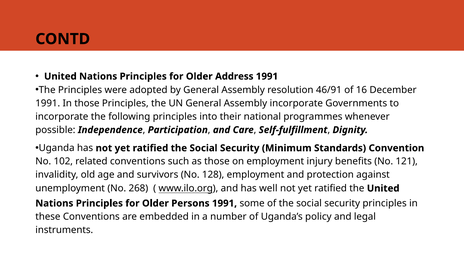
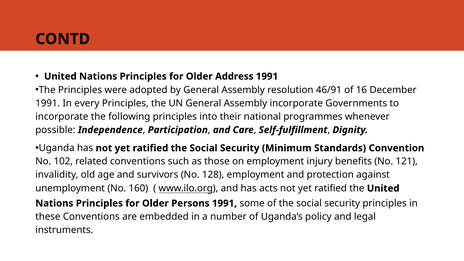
In those: those -> every
268: 268 -> 160
well: well -> acts
